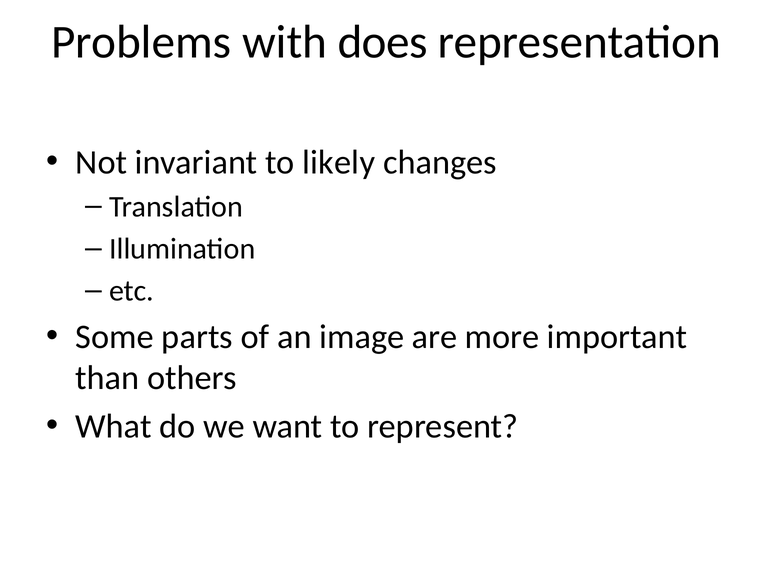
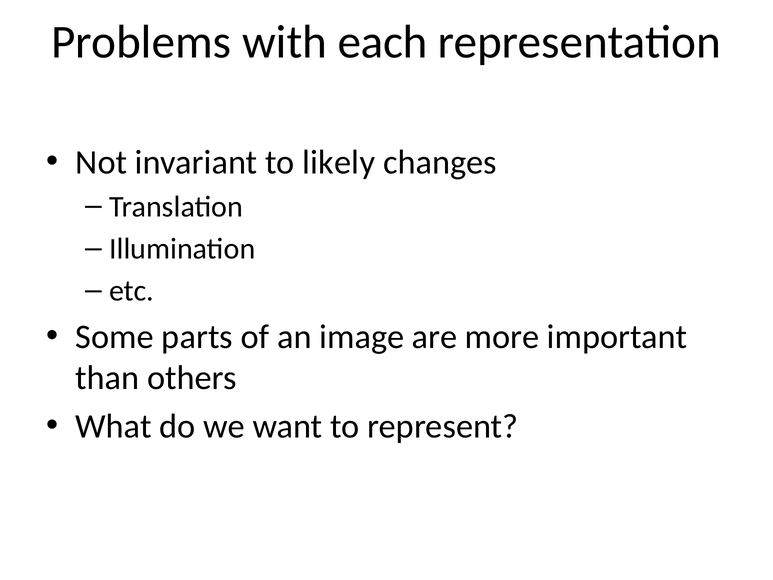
does: does -> each
